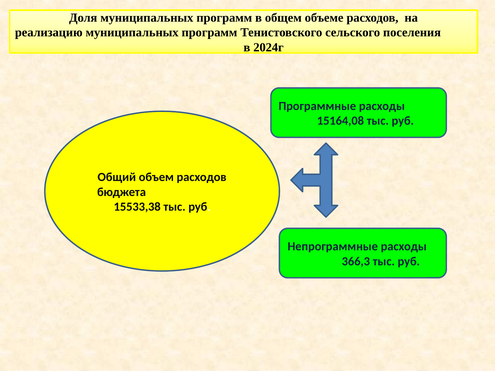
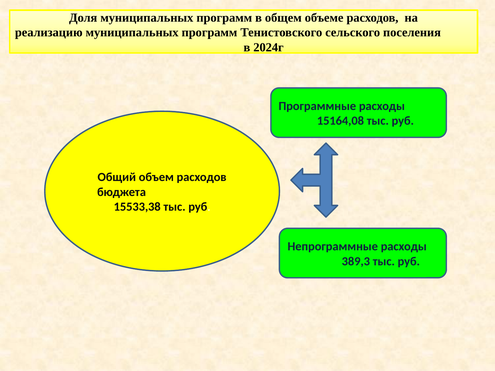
366,3: 366,3 -> 389,3
